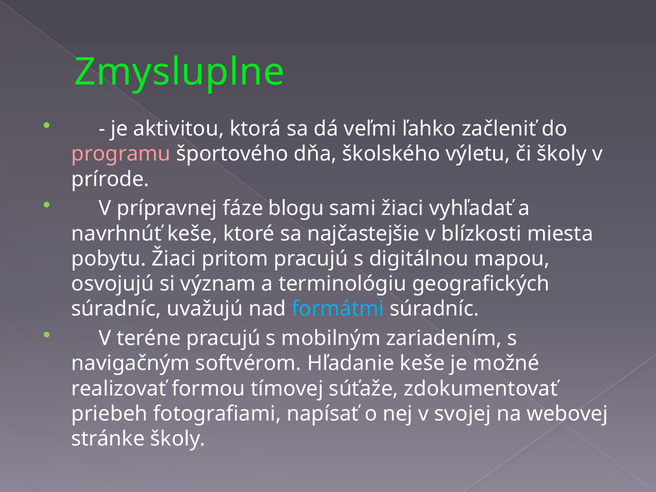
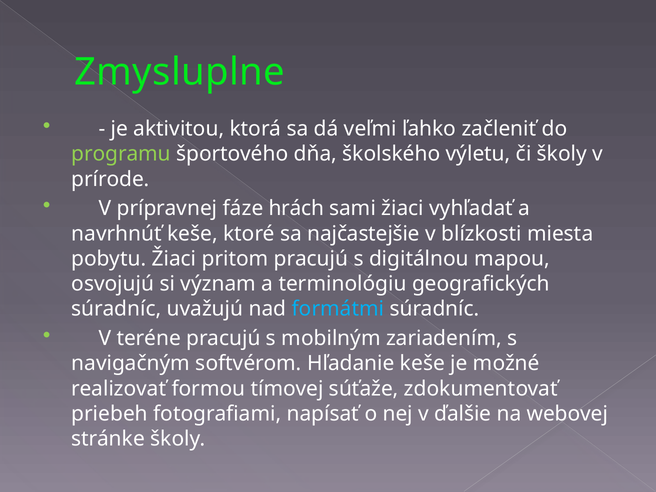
programu colour: pink -> light green
blogu: blogu -> hrách
svojej: svojej -> ďalšie
